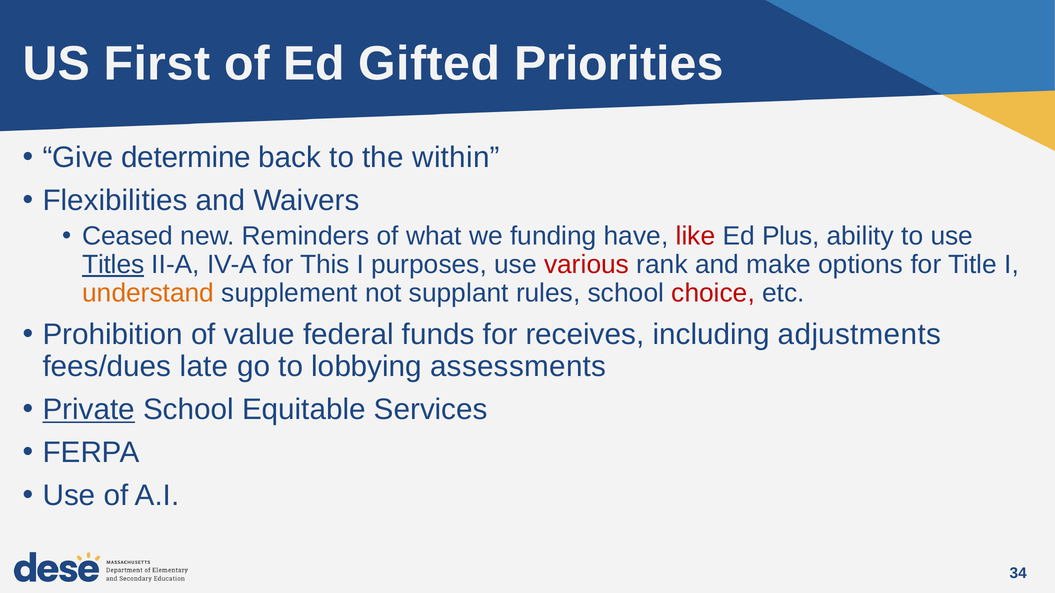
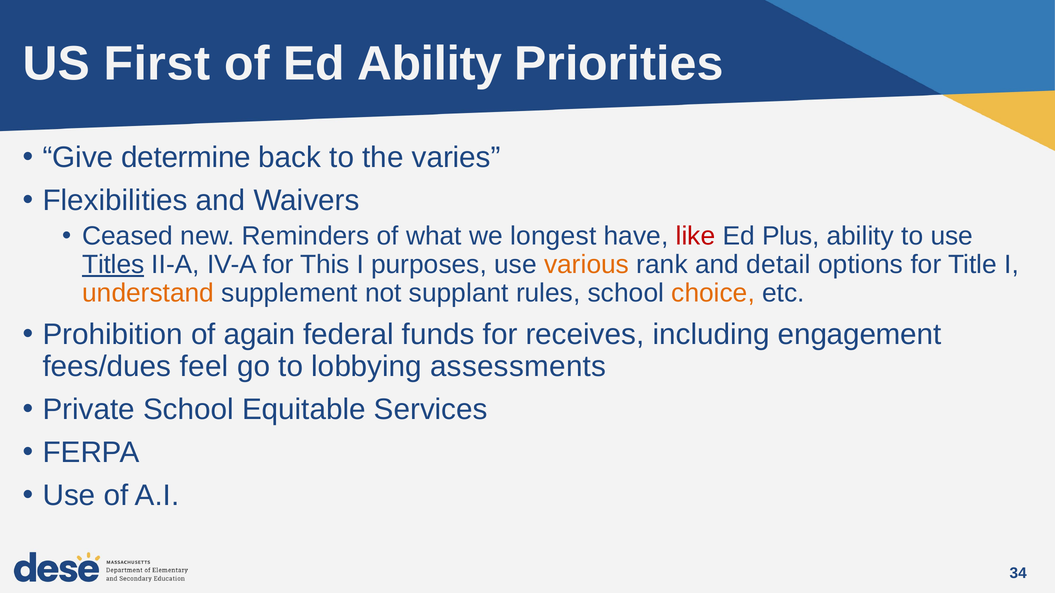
Ed Gifted: Gifted -> Ability
within: within -> varies
funding: funding -> longest
various colour: red -> orange
make: make -> detail
choice colour: red -> orange
value: value -> again
adjustments: adjustments -> engagement
late: late -> feel
Private underline: present -> none
